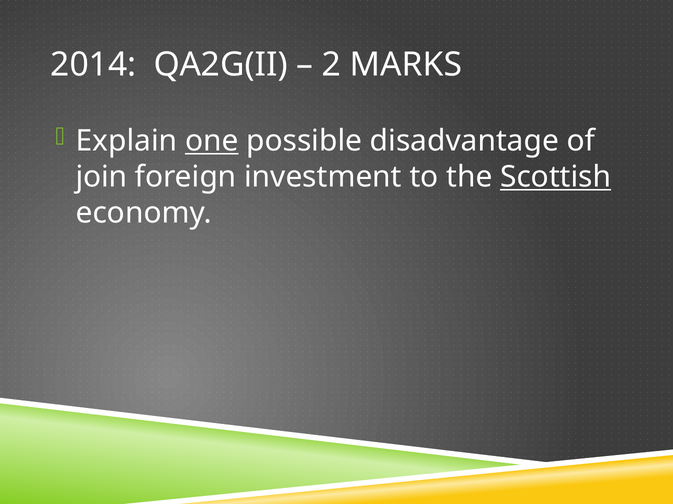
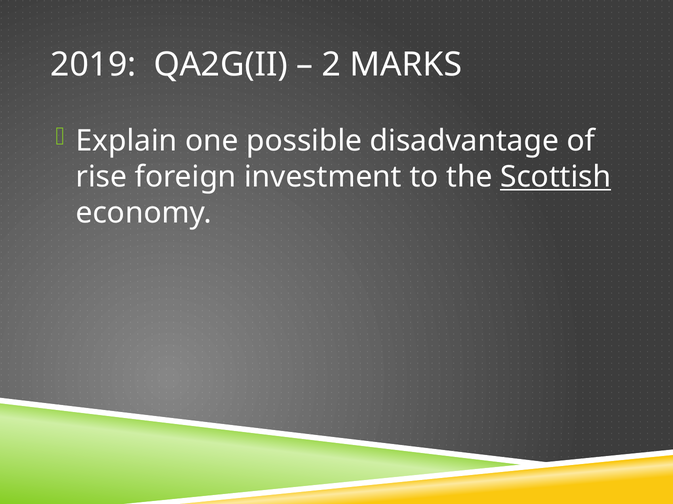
2014: 2014 -> 2019
one underline: present -> none
join: join -> rise
